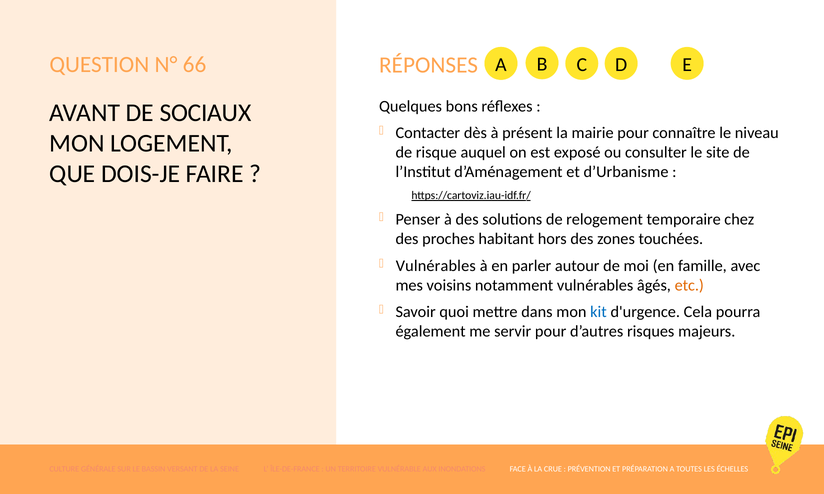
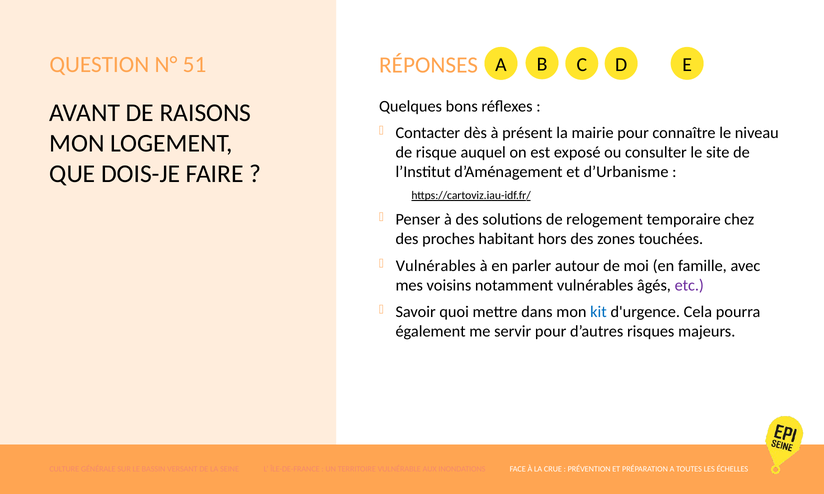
66: 66 -> 51
SOCIAUX: SOCIAUX -> RAISONS
etc colour: orange -> purple
